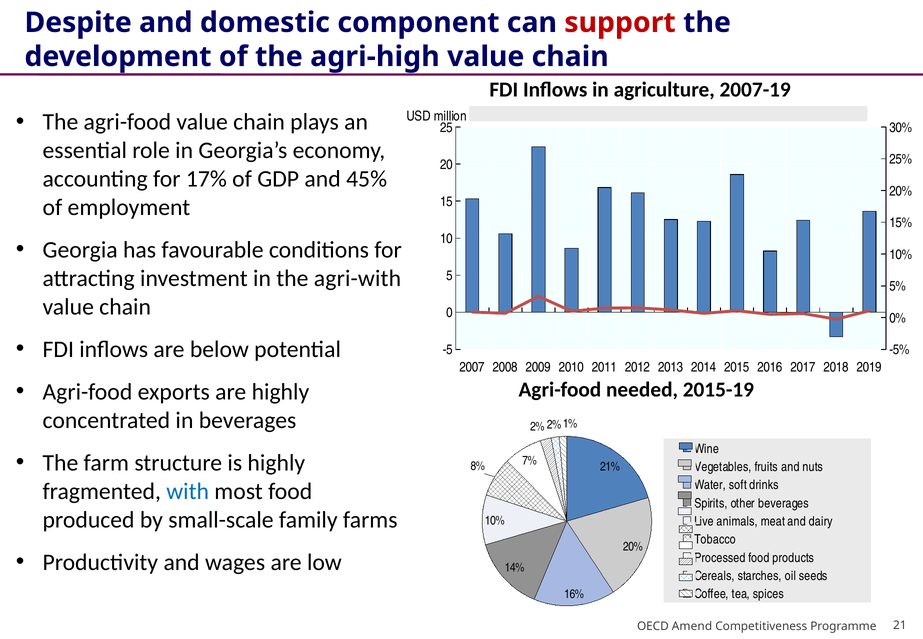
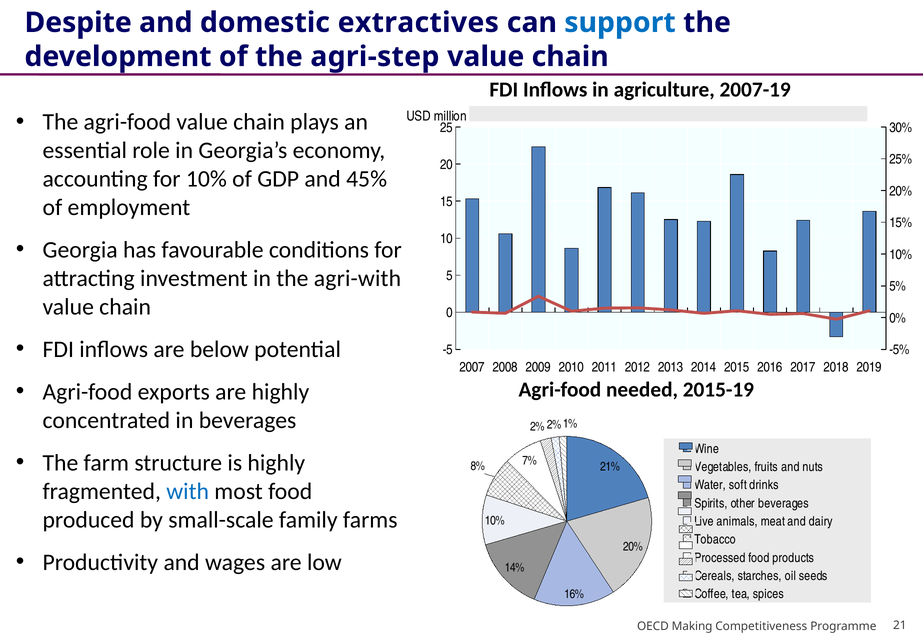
component: component -> extractives
support colour: red -> blue
agri-high: agri-high -> agri-step
for 17%: 17% -> 10%
Amend: Amend -> Making
